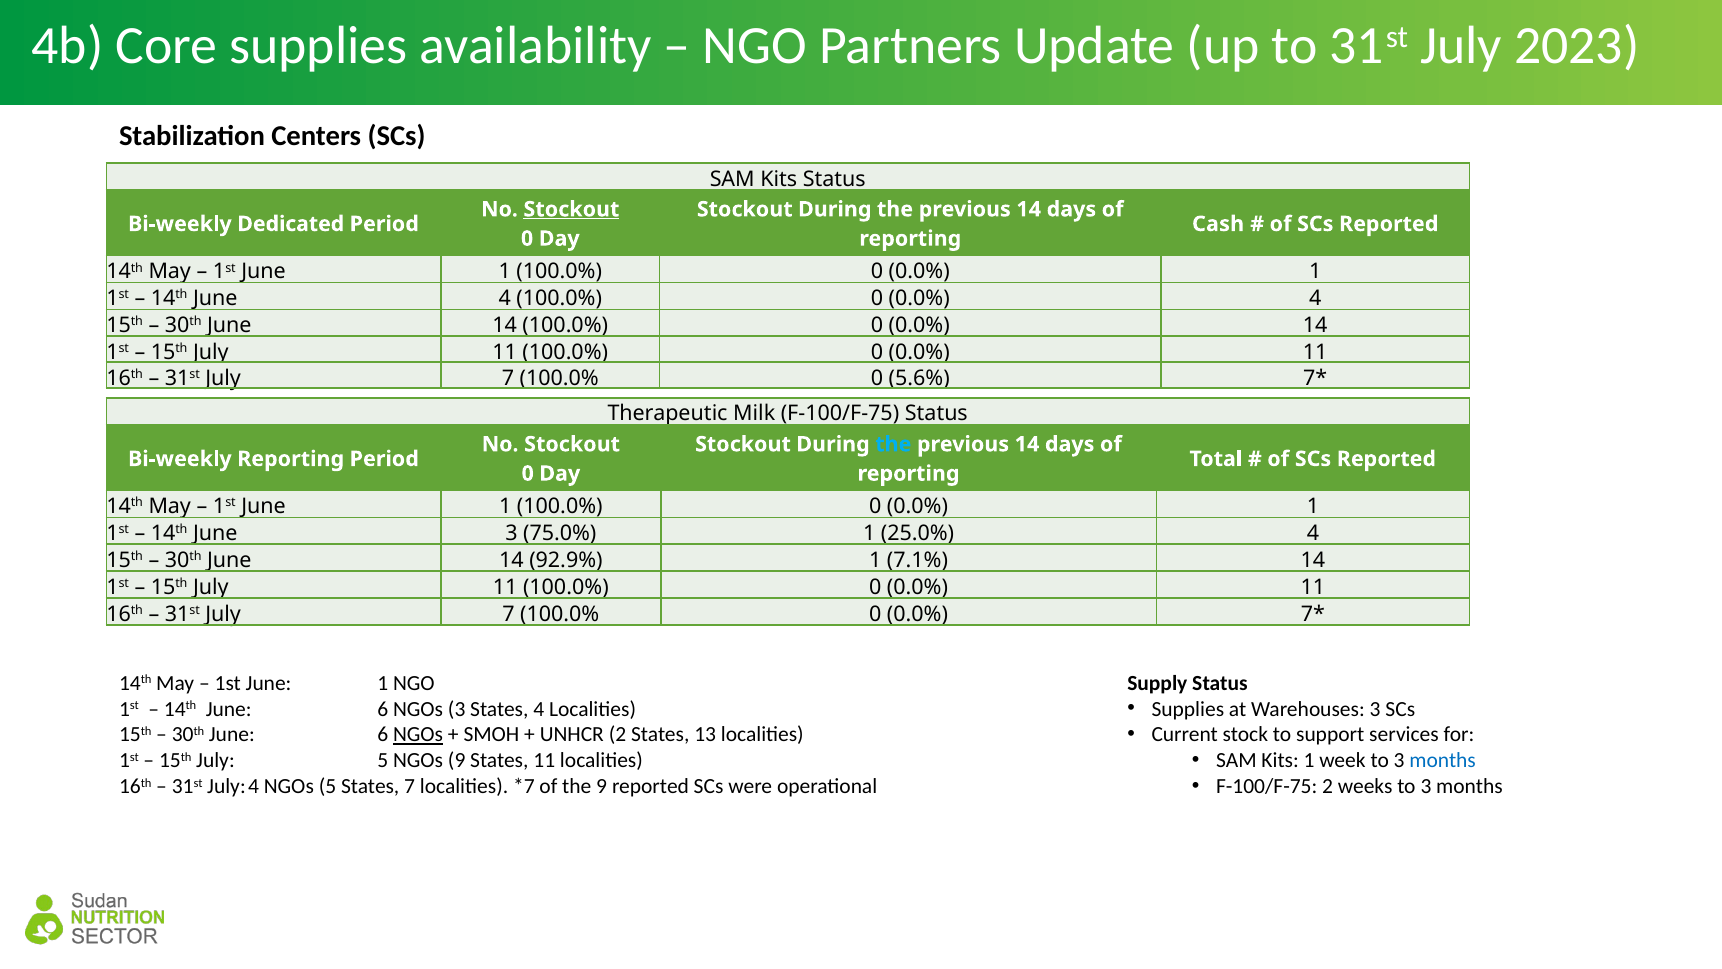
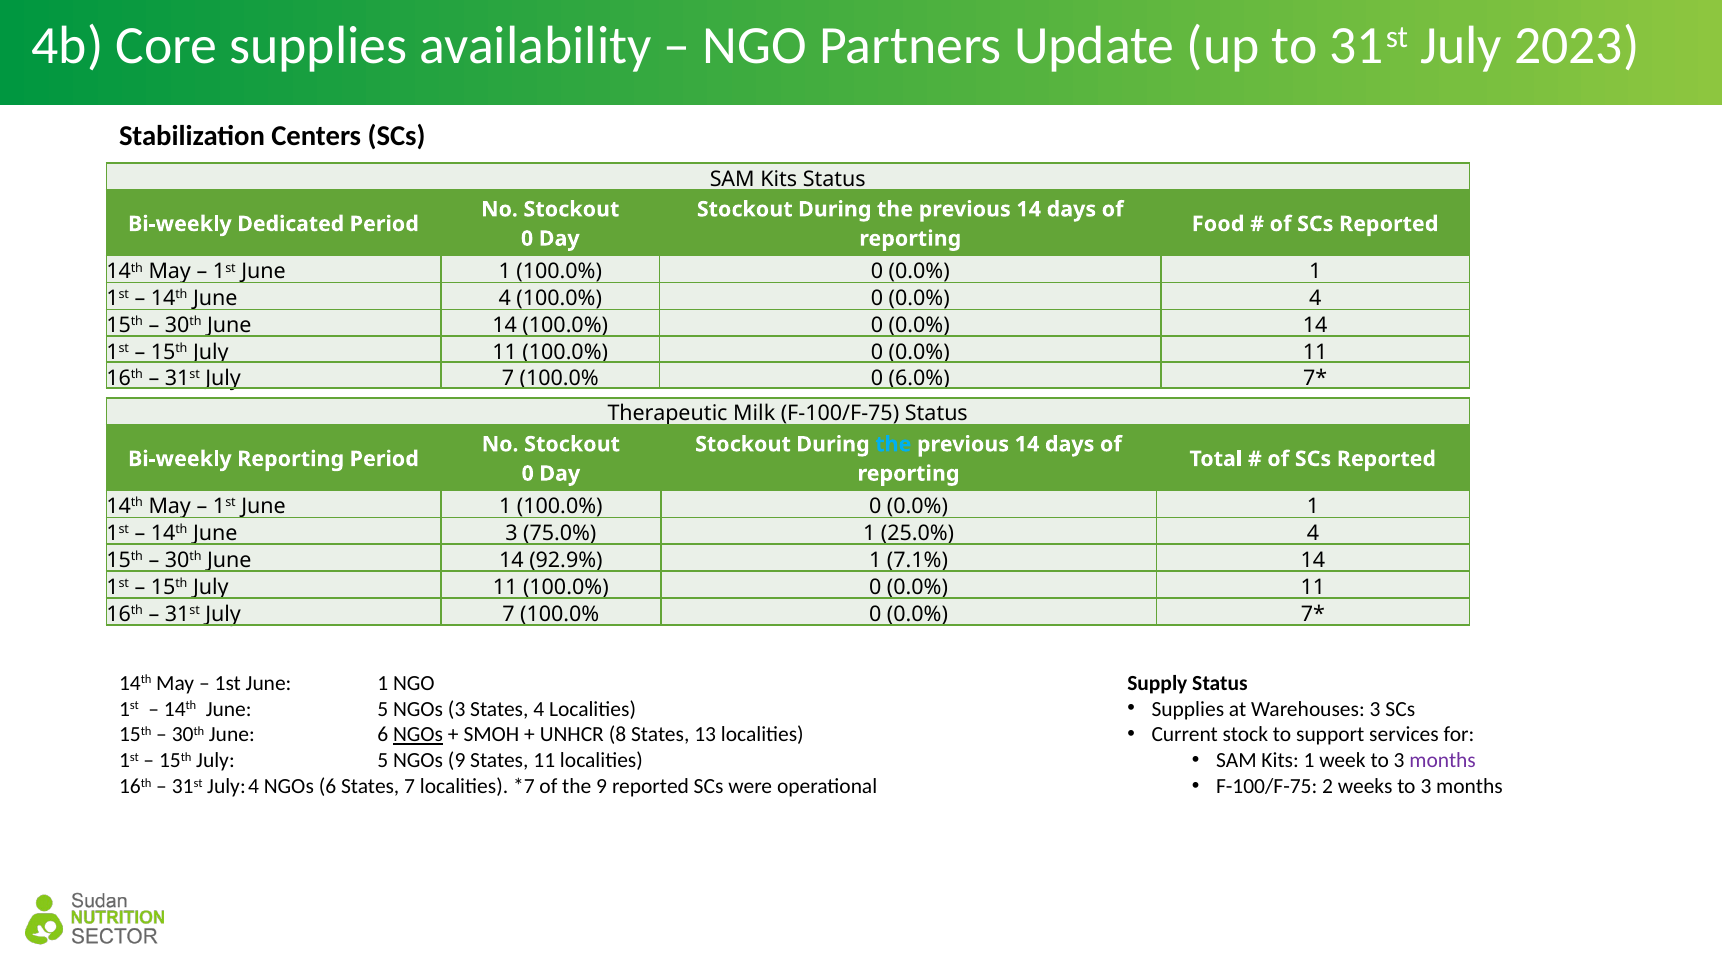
Stockout at (571, 209) underline: present -> none
Cash: Cash -> Food
5.6%: 5.6% -> 6.0%
14th June 6: 6 -> 5
UNHCR 2: 2 -> 8
months at (1443, 760) colour: blue -> purple
NGOs 5: 5 -> 6
